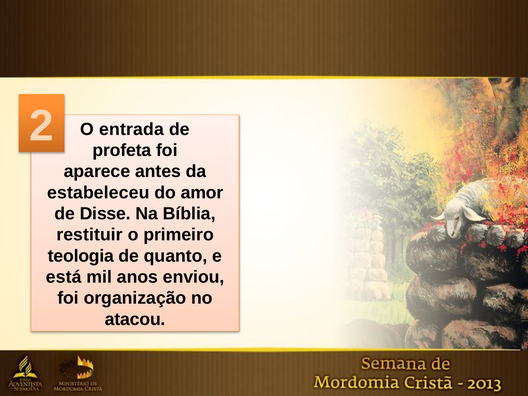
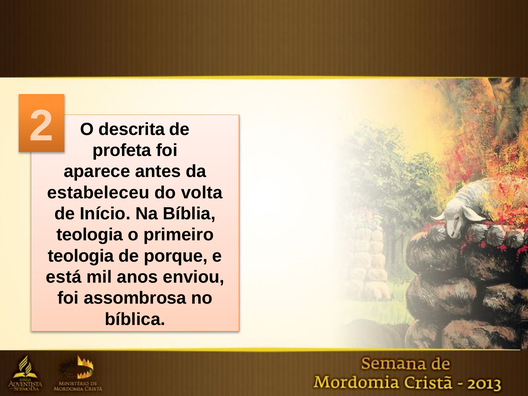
entrada: entrada -> descrita
amor: amor -> volta
Disse: Disse -> Início
restituir at (90, 235): restituir -> teologia
quanto: quanto -> porque
organização: organização -> assombrosa
atacou: atacou -> bíblica
